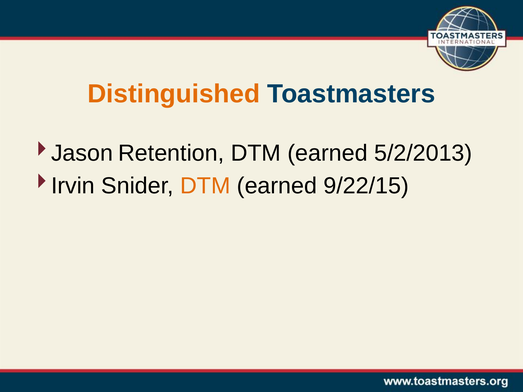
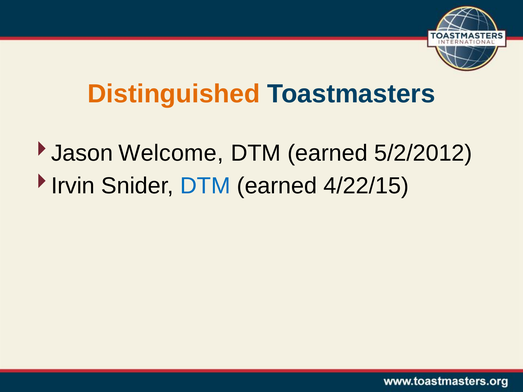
Retention: Retention -> Welcome
5/2/2013: 5/2/2013 -> 5/2/2012
DTM at (205, 186) colour: orange -> blue
9/22/15: 9/22/15 -> 4/22/15
